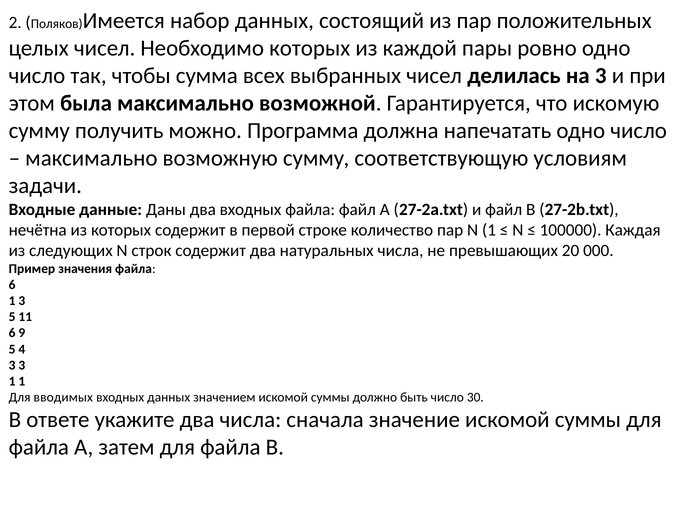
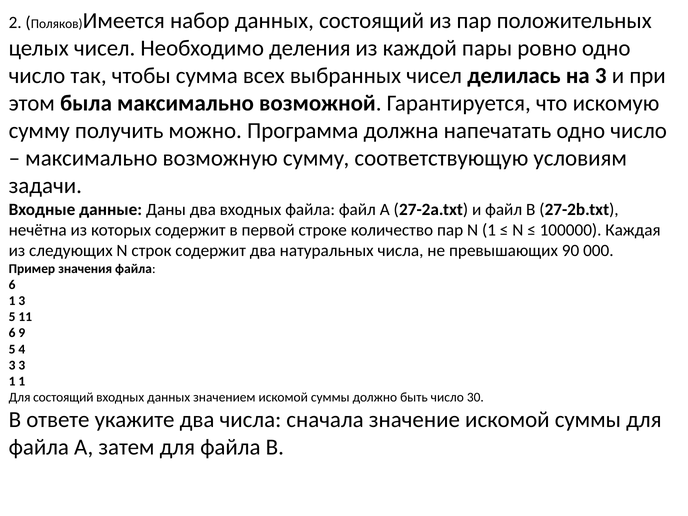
Необходимо которых: которых -> деления
20: 20 -> 90
Для вводимых: вводимых -> состоящий
